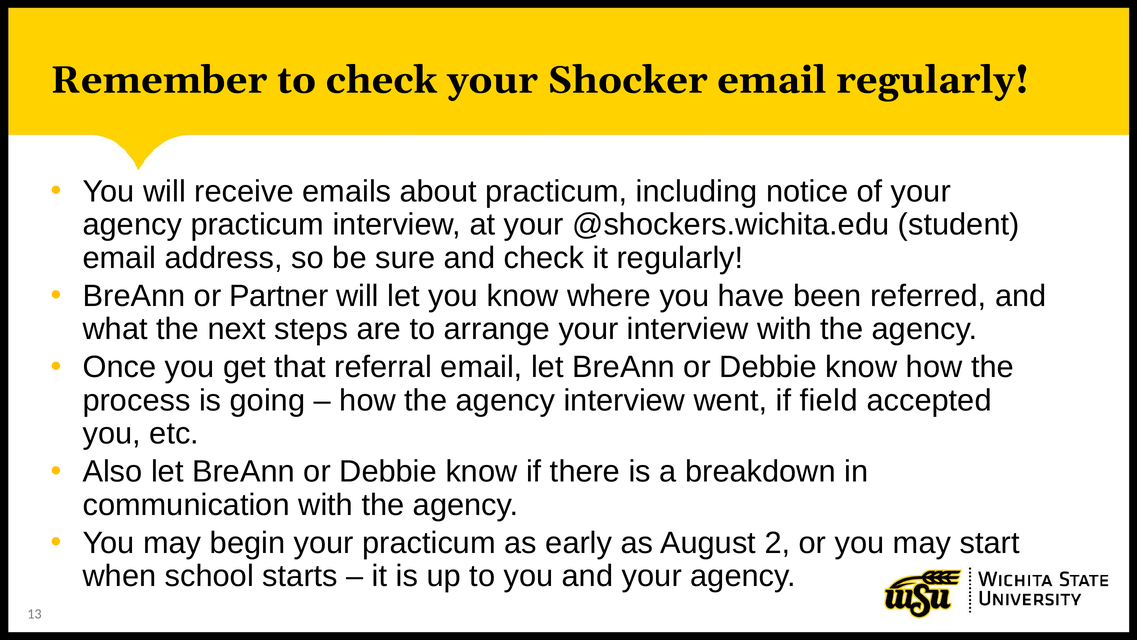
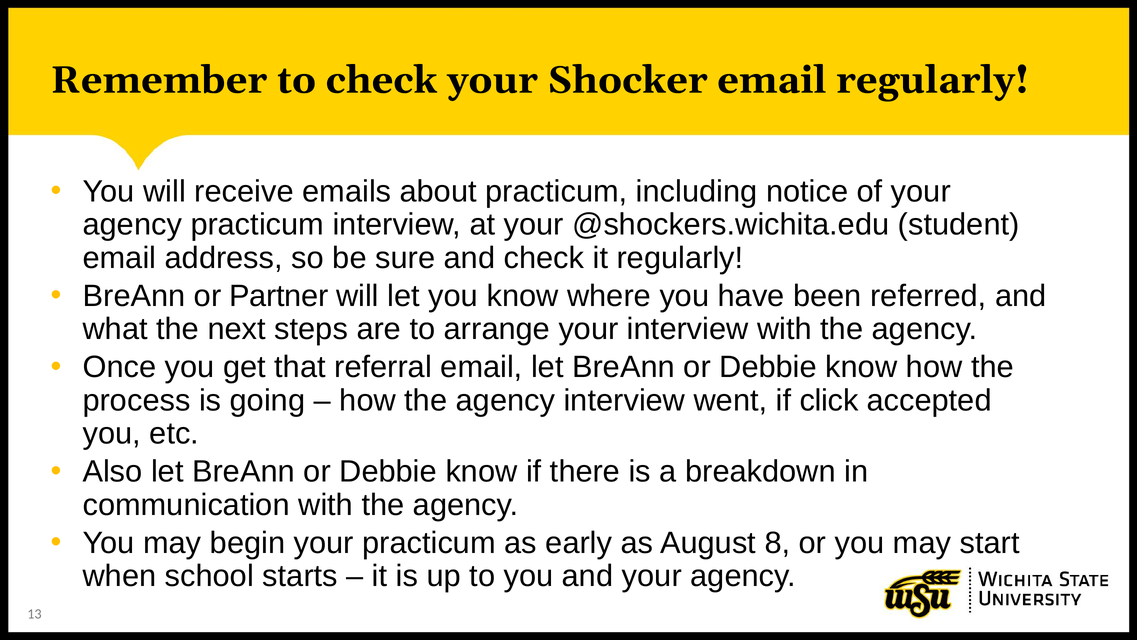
field: field -> click
2: 2 -> 8
